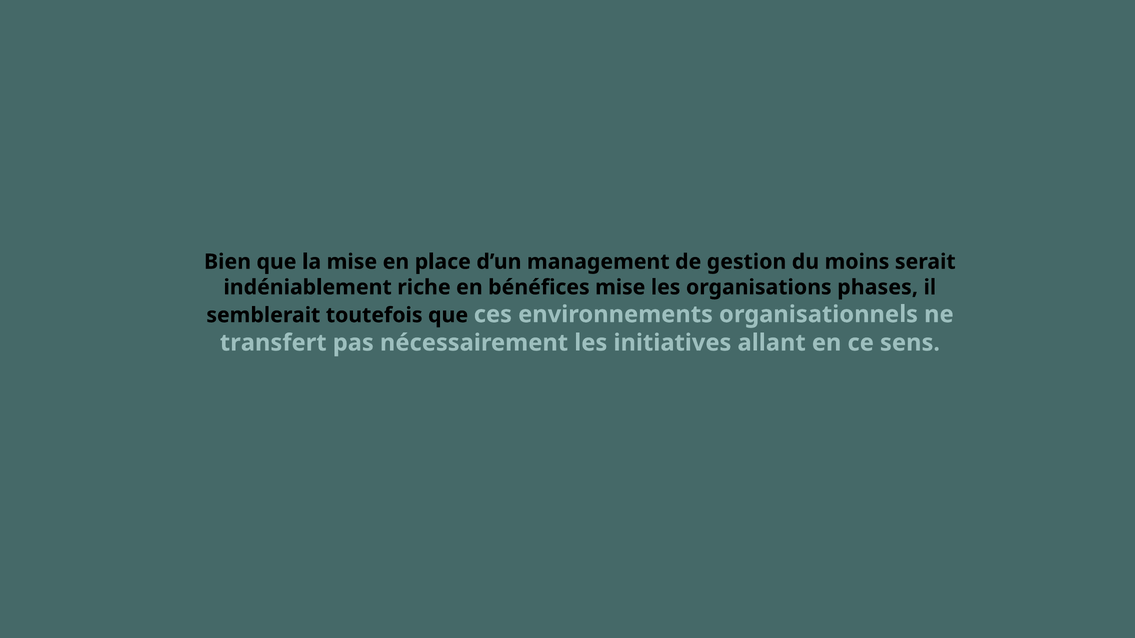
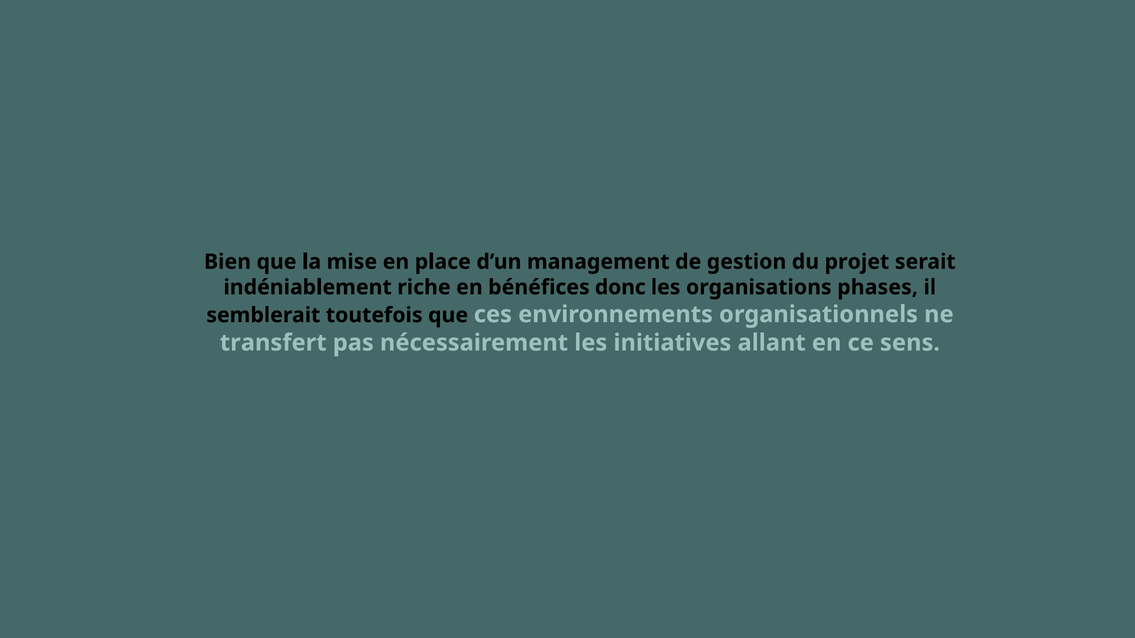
moins: moins -> projet
bénéfices mise: mise -> donc
